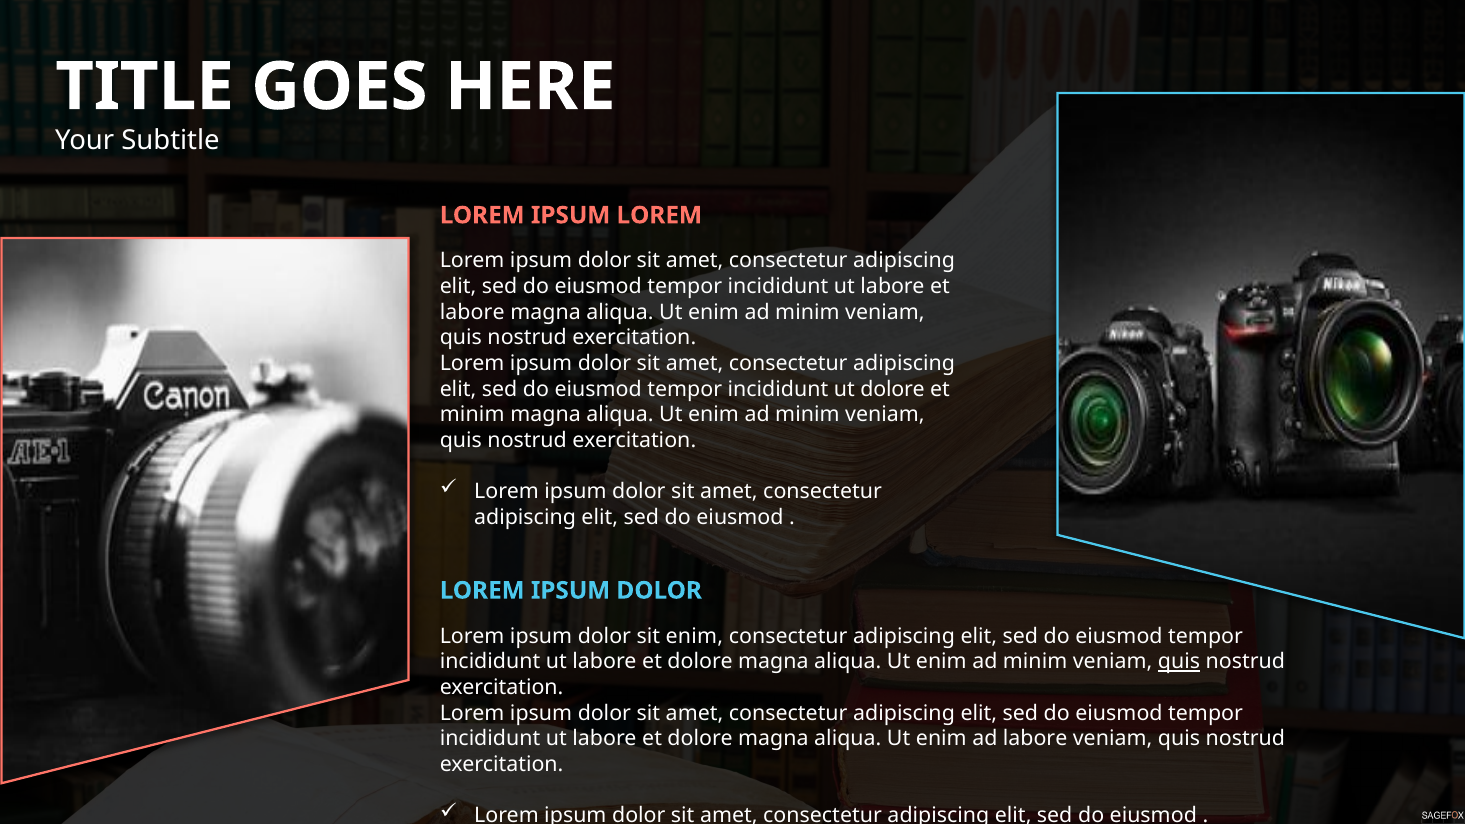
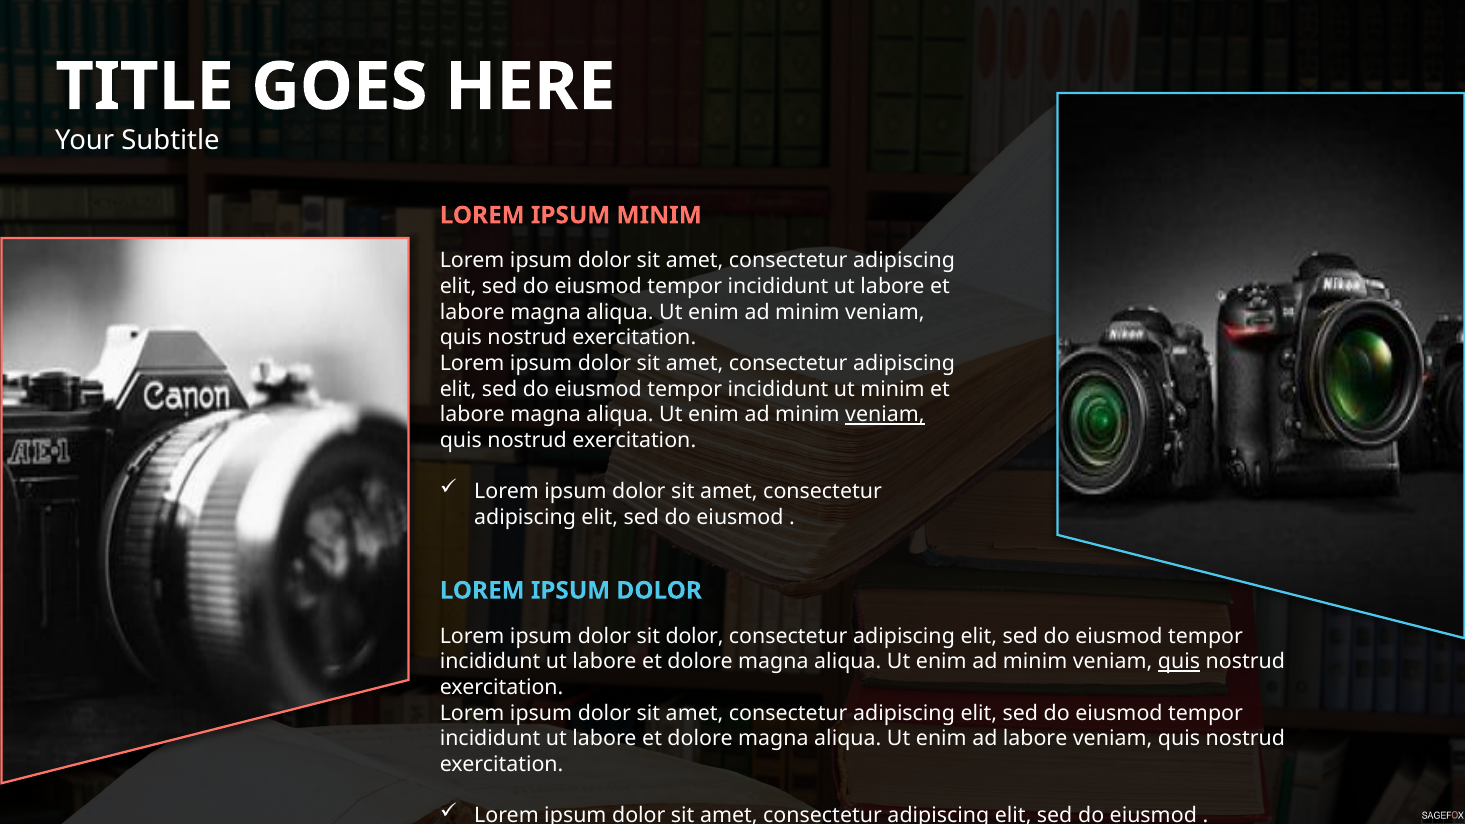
IPSUM LOREM: LOREM -> MINIM
ut dolore: dolore -> minim
minim at (472, 415): minim -> labore
veniam at (885, 415) underline: none -> present
sit enim: enim -> dolor
